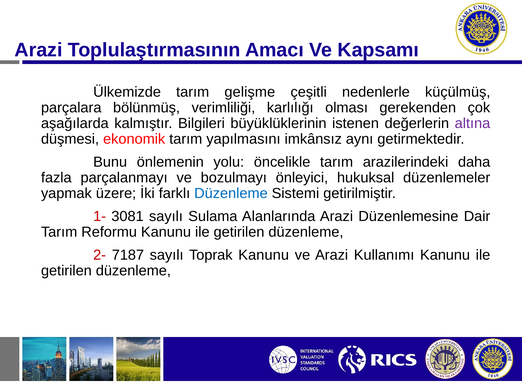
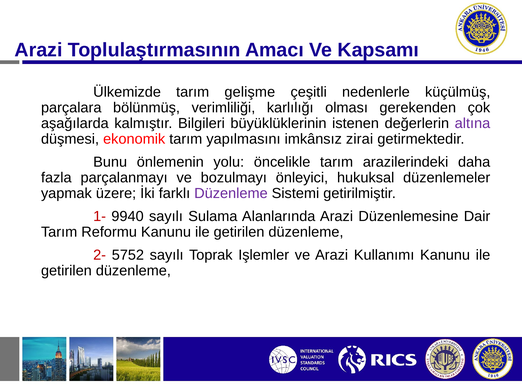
aynı: aynı -> zirai
Düzenleme at (231, 193) colour: blue -> purple
3081: 3081 -> 9940
7187: 7187 -> 5752
Toprak Kanunu: Kanunu -> Işlemler
